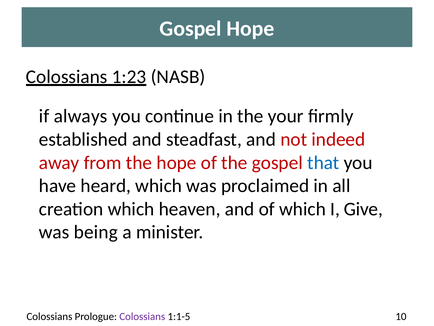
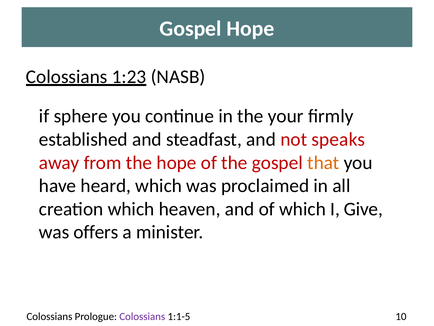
always: always -> sphere
indeed: indeed -> speaks
that colour: blue -> orange
being: being -> offers
